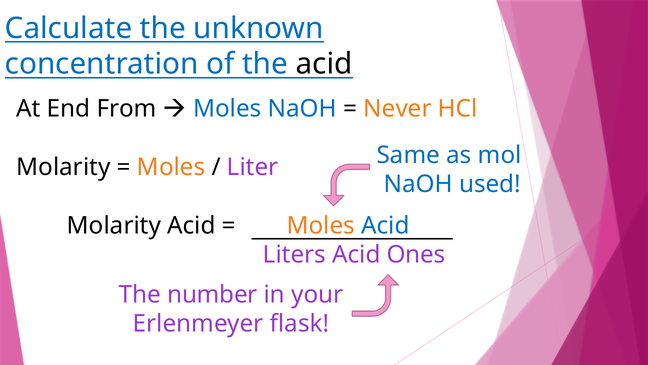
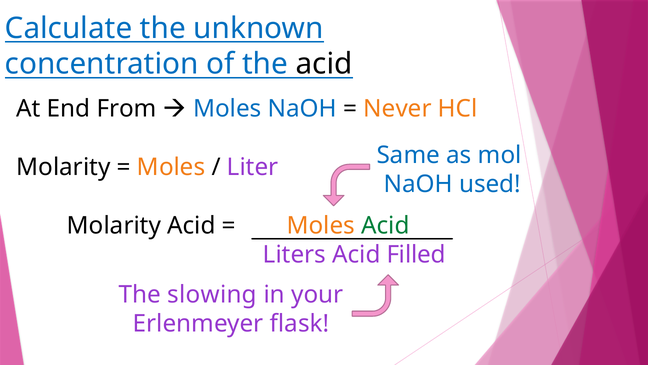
Acid at (385, 225) colour: blue -> green
Ones: Ones -> Filled
number: number -> slowing
